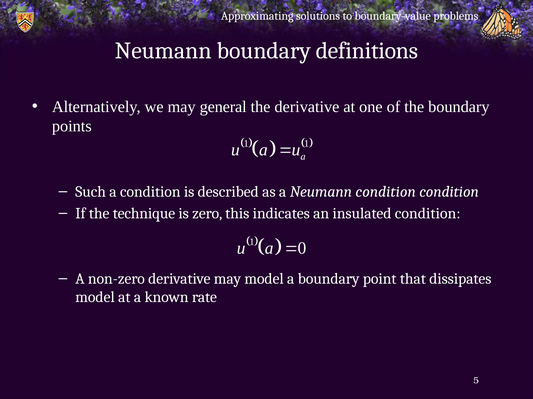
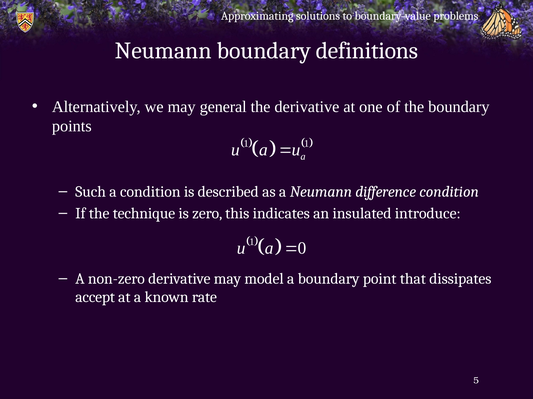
Neumann condition: condition -> difference
insulated condition: condition -> introduce
model at (95, 298): model -> accept
